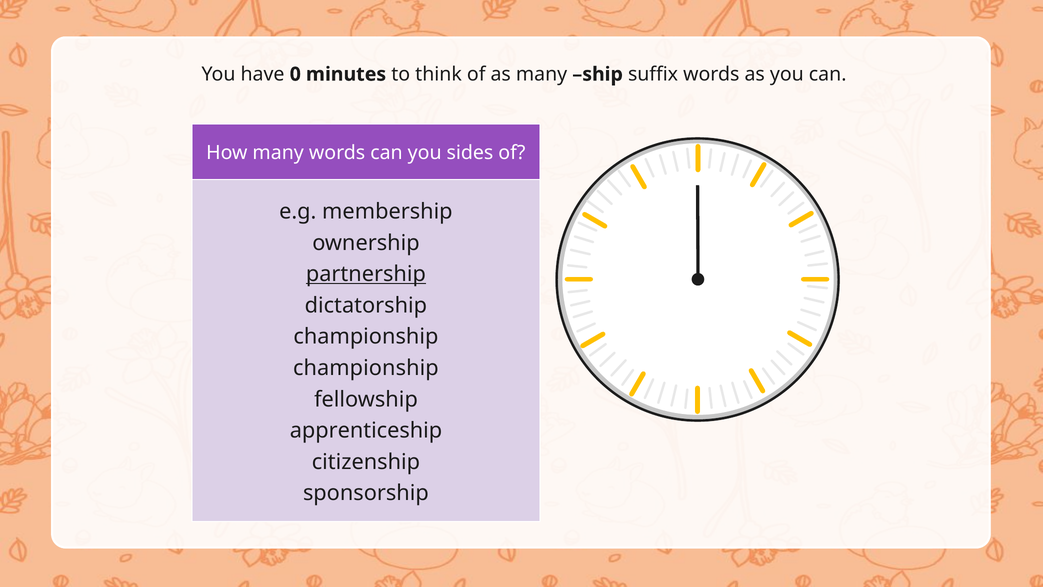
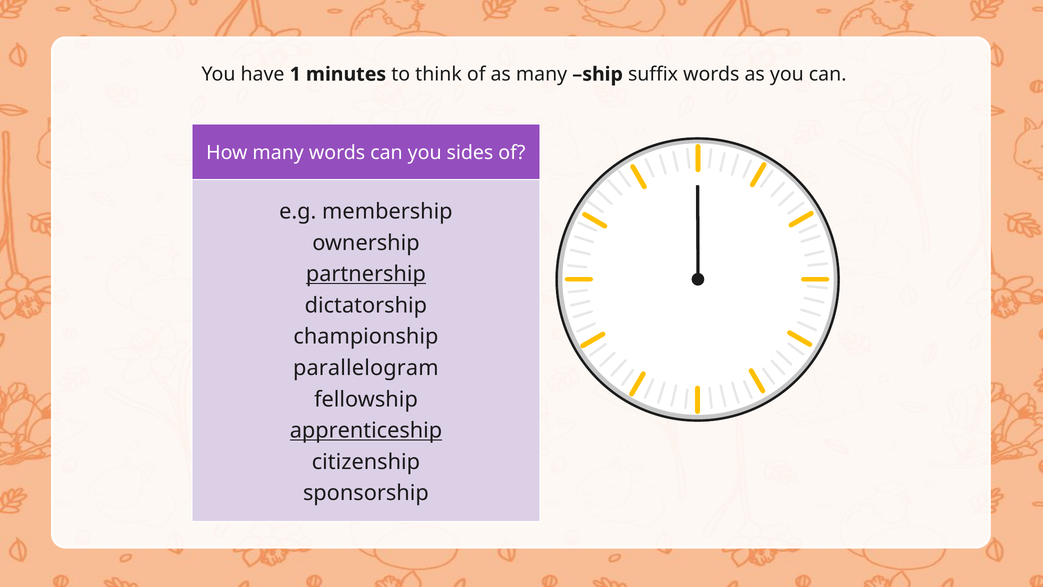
0: 0 -> 1
championship at (366, 368): championship -> parallelogram
apprenticeship underline: none -> present
